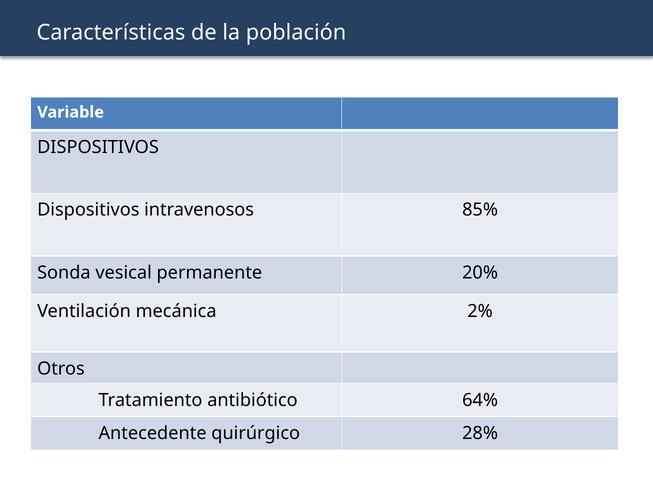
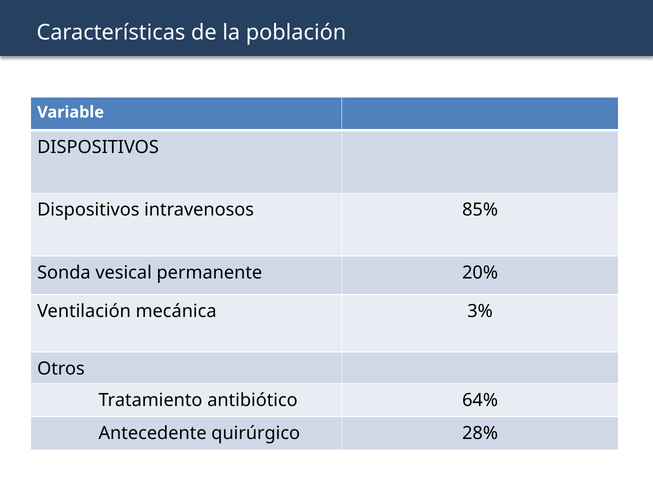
2%: 2% -> 3%
